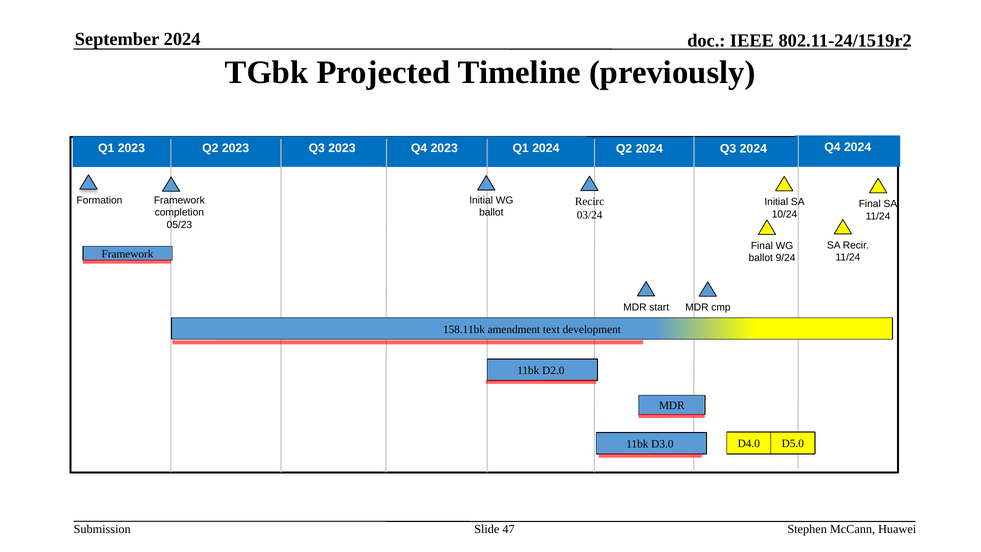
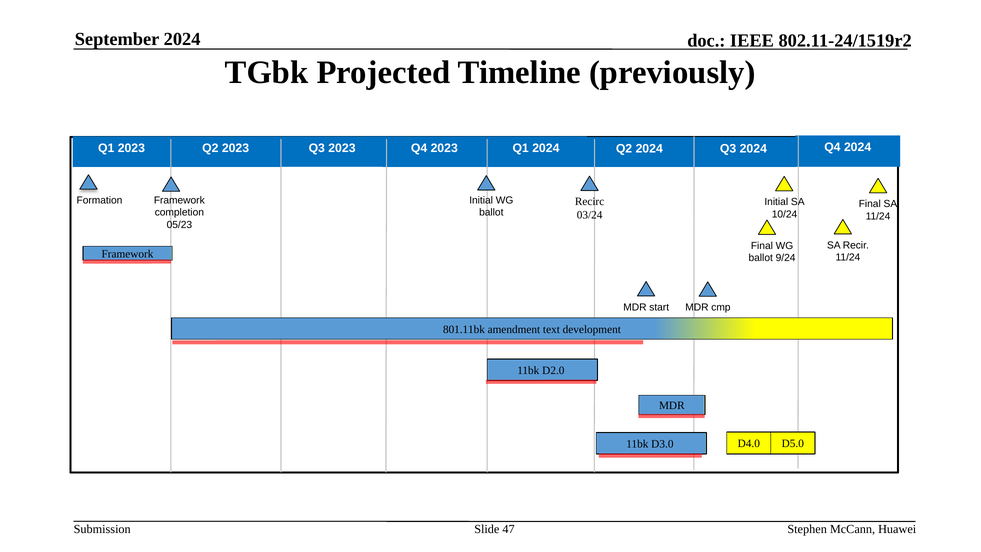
158.11bk: 158.11bk -> 801.11bk
